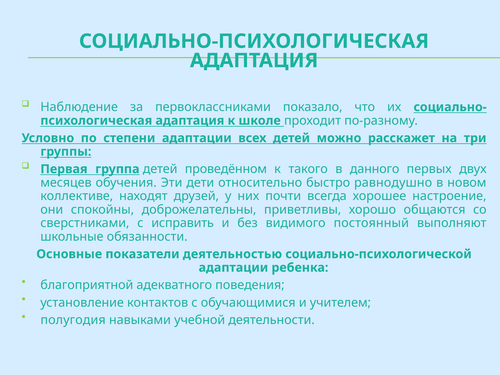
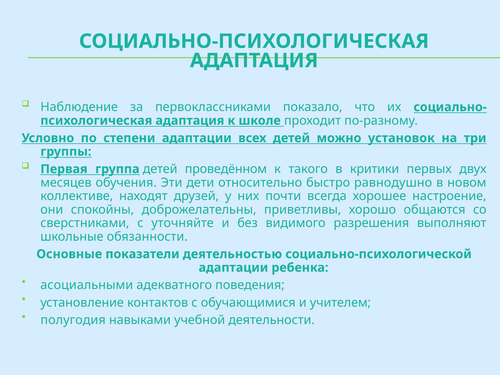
расскажет: расскажет -> установок
данного: данного -> критики
исправить: исправить -> уточняйте
постоянный: постоянный -> разрешения
благоприятной: благоприятной -> асоциальными
